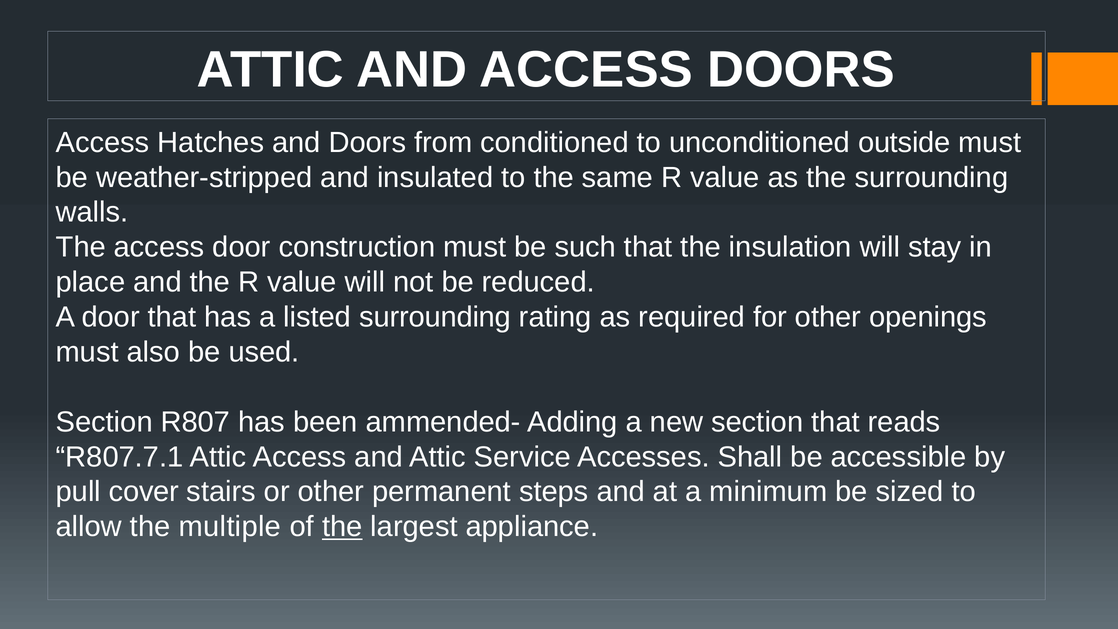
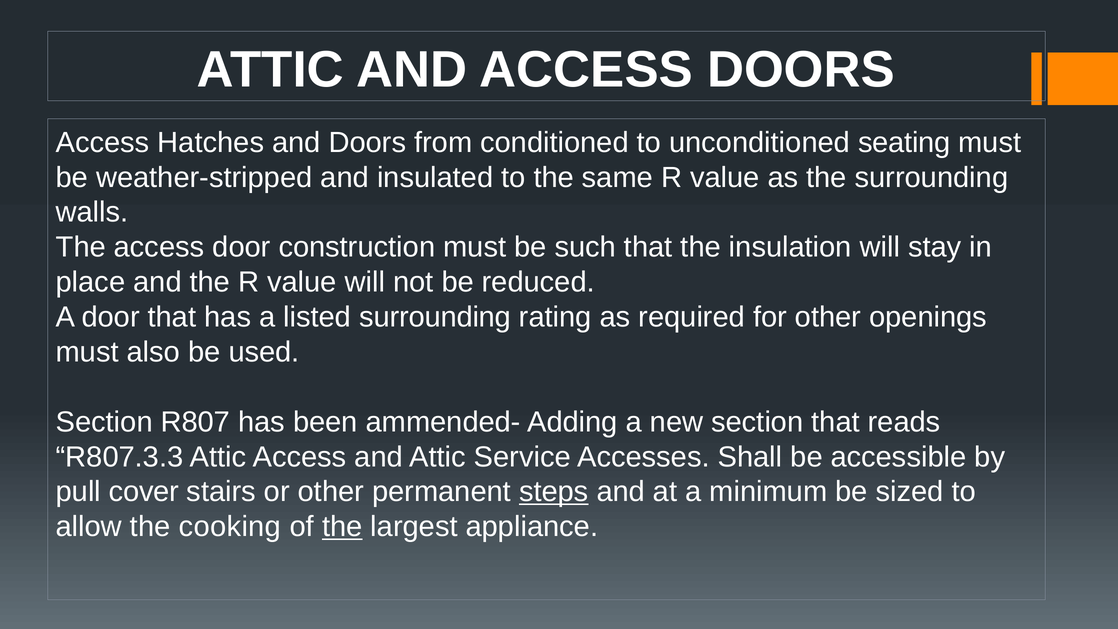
outside: outside -> seating
R807.7.1: R807.7.1 -> R807.3.3
steps underline: none -> present
multiple: multiple -> cooking
